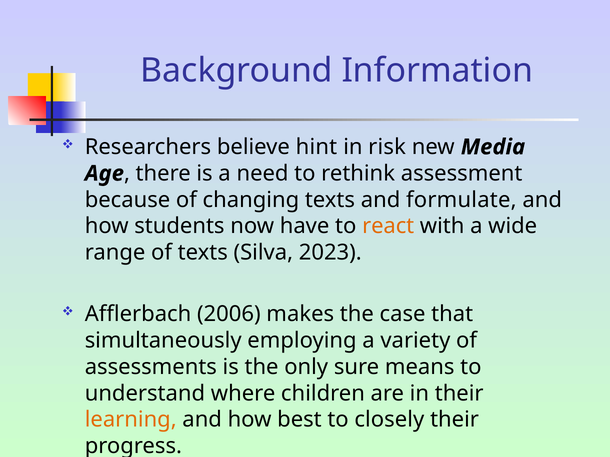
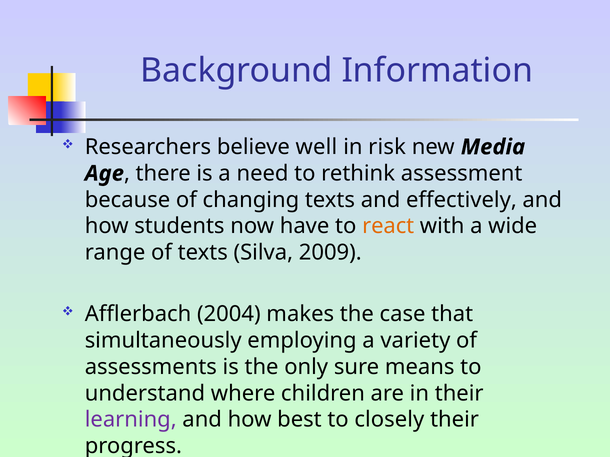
hint: hint -> well
formulate: formulate -> effectively
2023: 2023 -> 2009
2006: 2006 -> 2004
learning colour: orange -> purple
